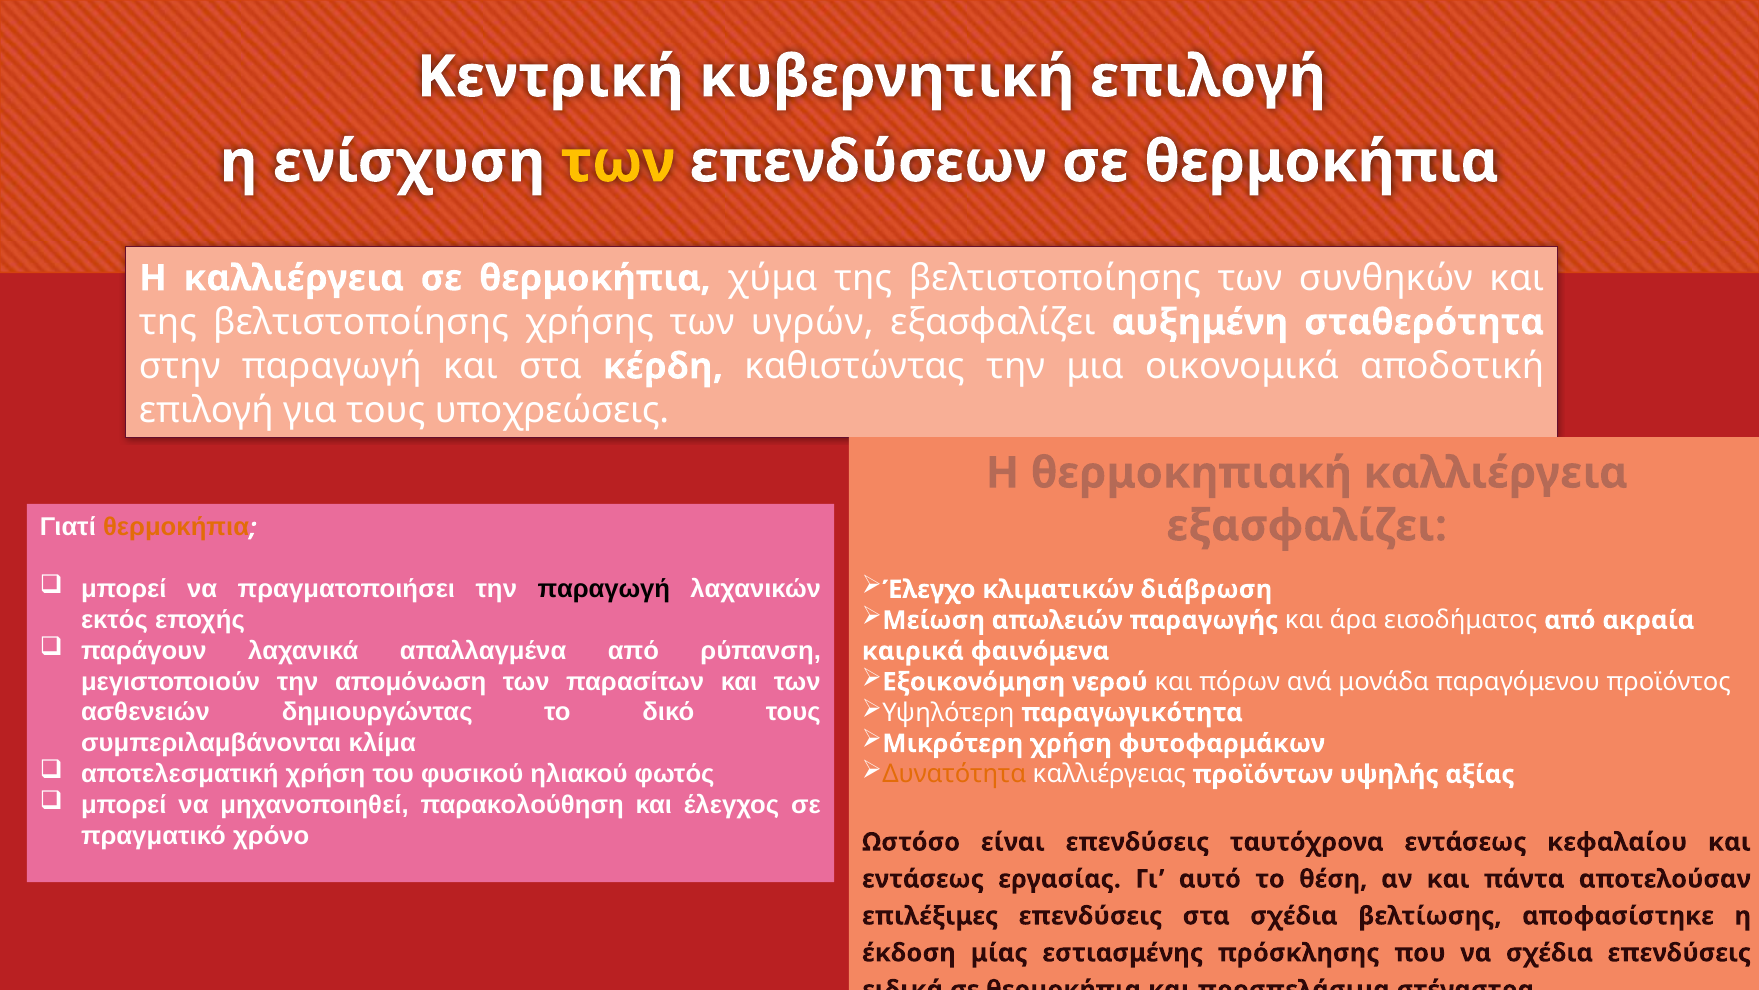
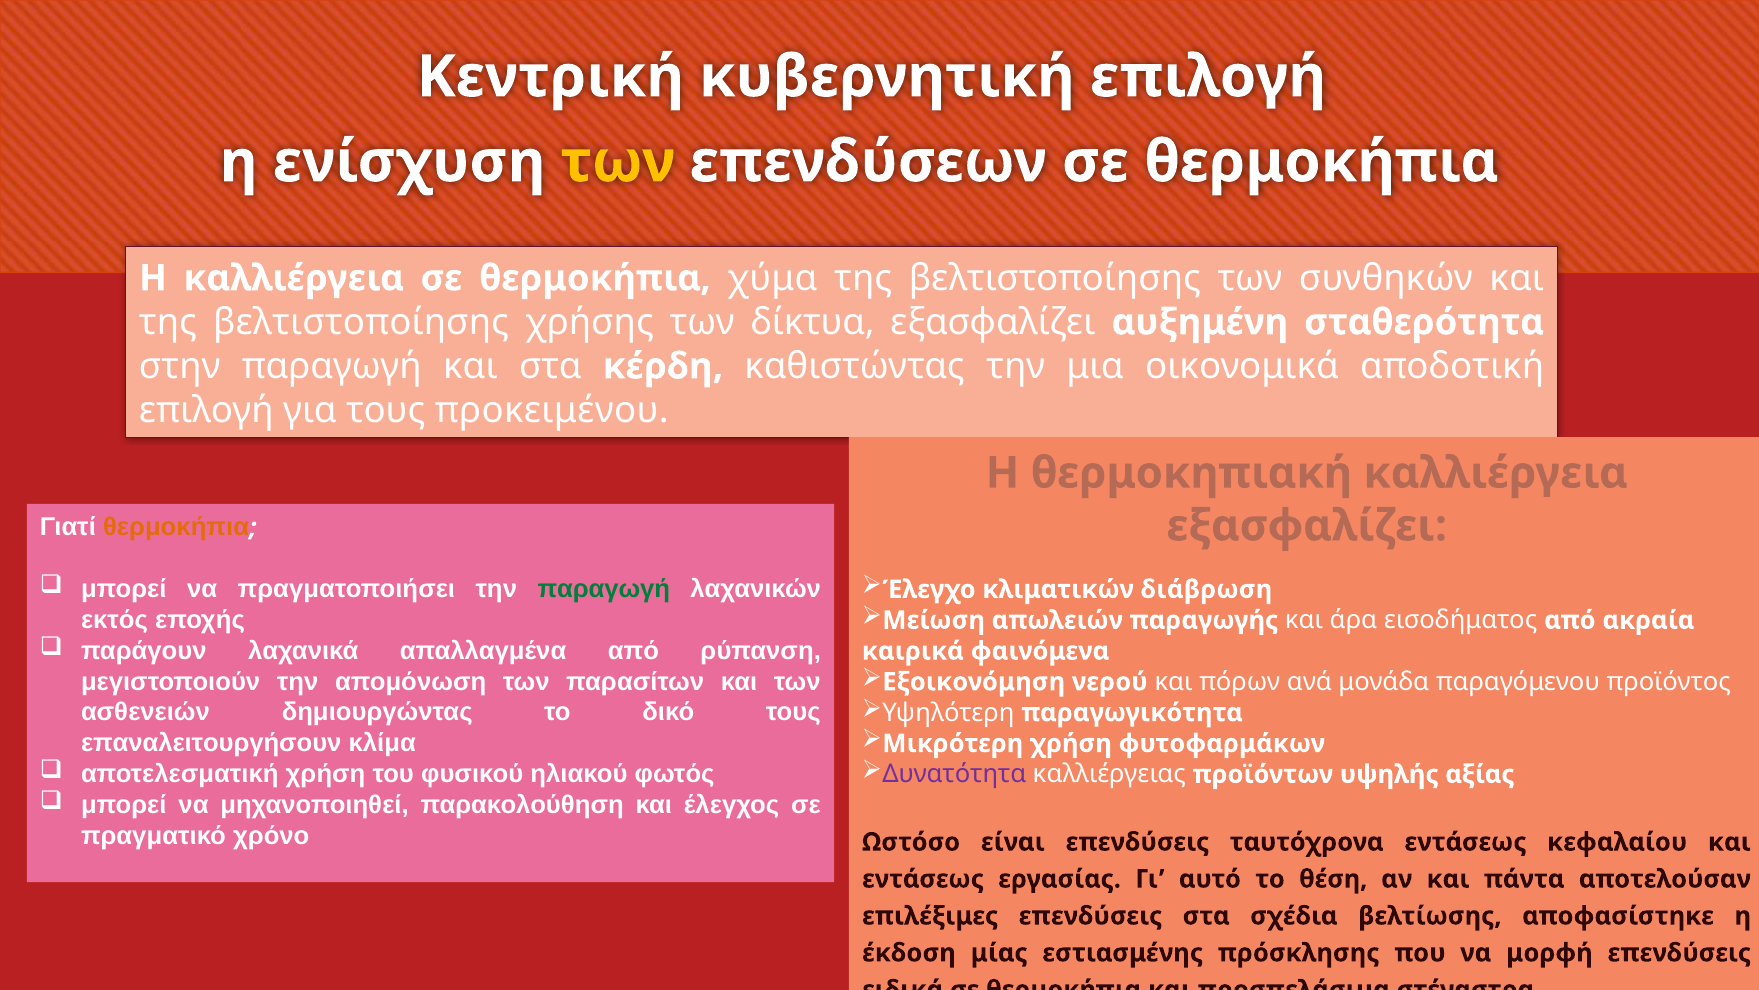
υγρών: υγρών -> δίκτυα
υποχρεώσεις: υποχρεώσεις -> προκειμένου
παραγωγή at (604, 589) colour: black -> green
συμπεριλαμβάνονται: συμπεριλαμβάνονται -> επαναλειτουργήσουν
Δυνατότητα colour: orange -> purple
να σχέδια: σχέδια -> μορφή
